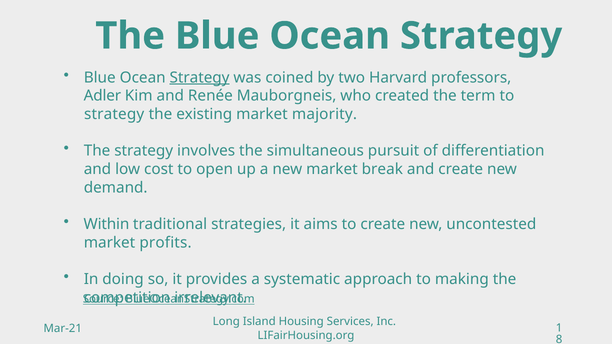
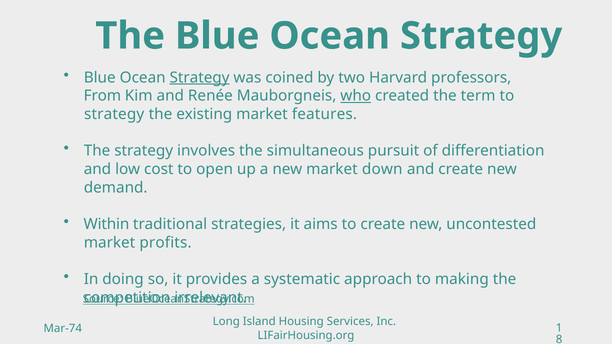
Adler: Adler -> From
who underline: none -> present
majority: majority -> features
break: break -> down
Mar-21: Mar-21 -> Mar-74
